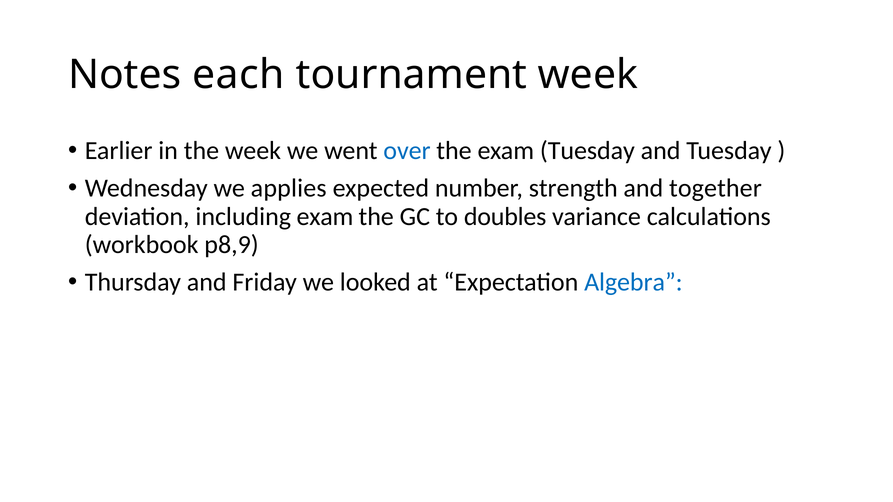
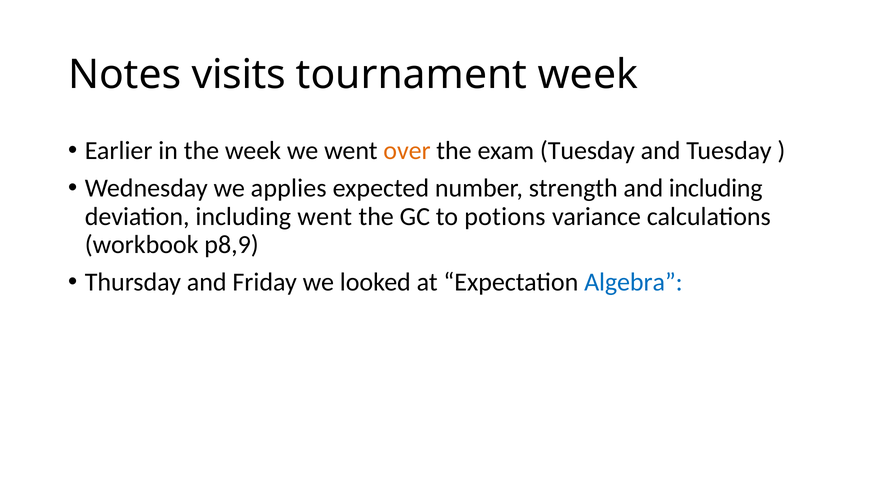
each: each -> visits
over colour: blue -> orange
and together: together -> including
including exam: exam -> went
doubles: doubles -> potions
